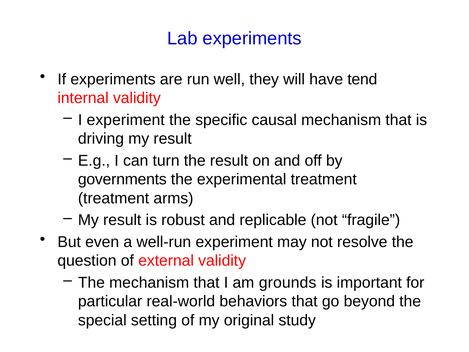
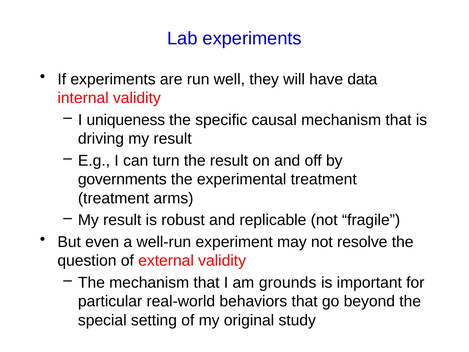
tend: tend -> data
I experiment: experiment -> uniqueness
